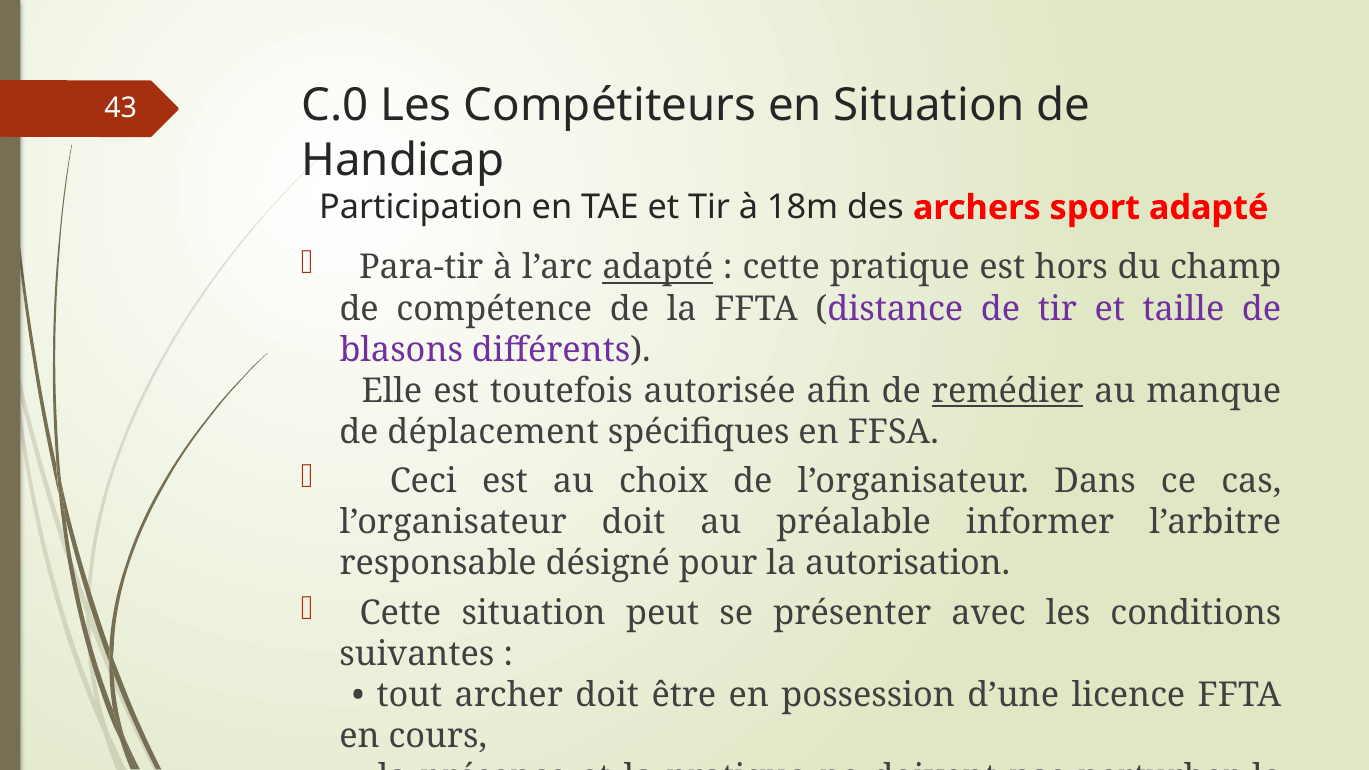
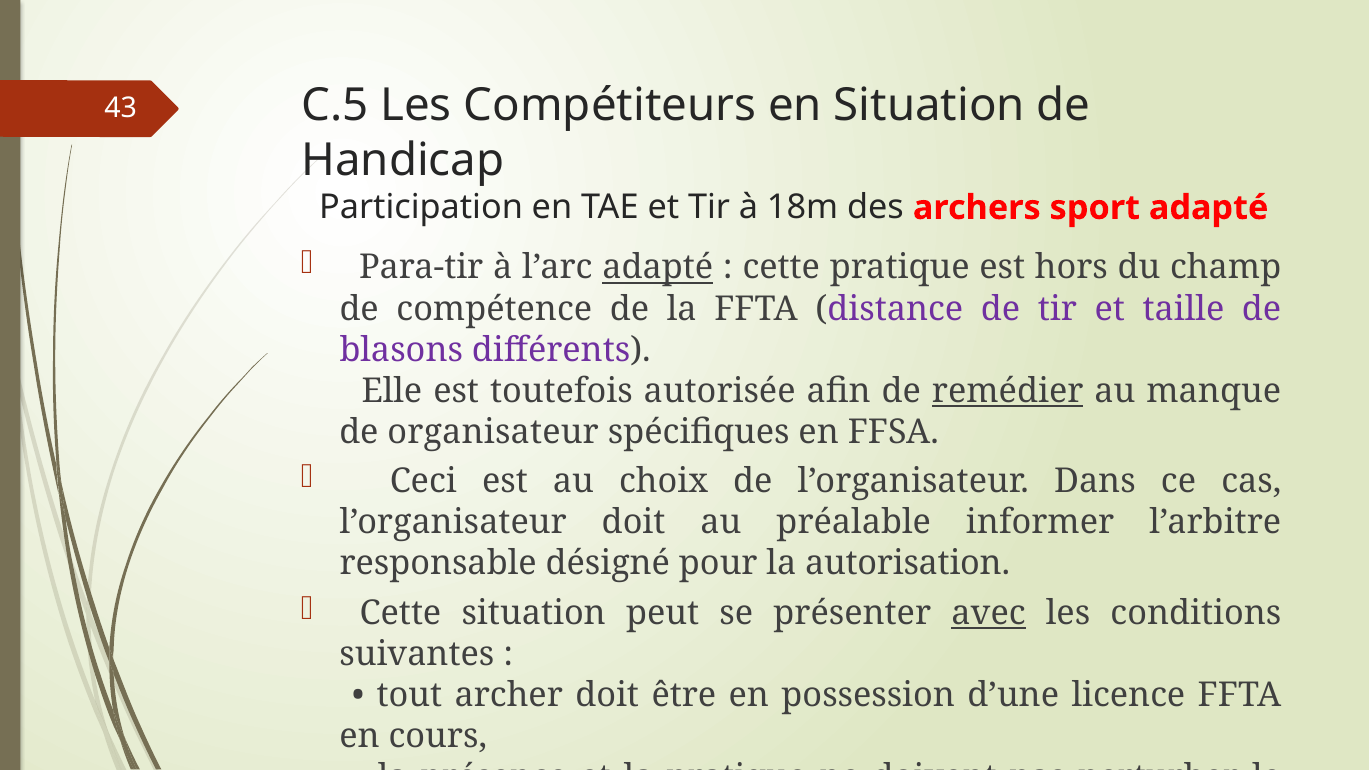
C.0: C.0 -> C.5
déplacement: déplacement -> organisateur
avec underline: none -> present
